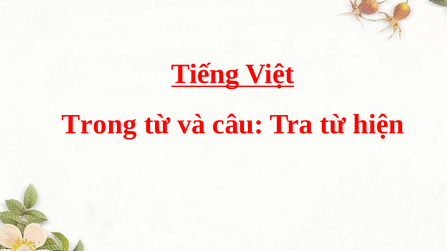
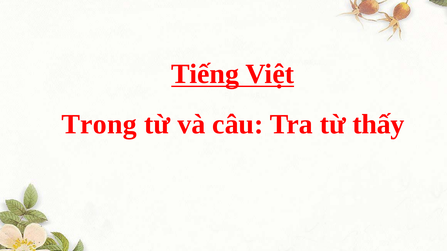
hiện: hiện -> thấy
